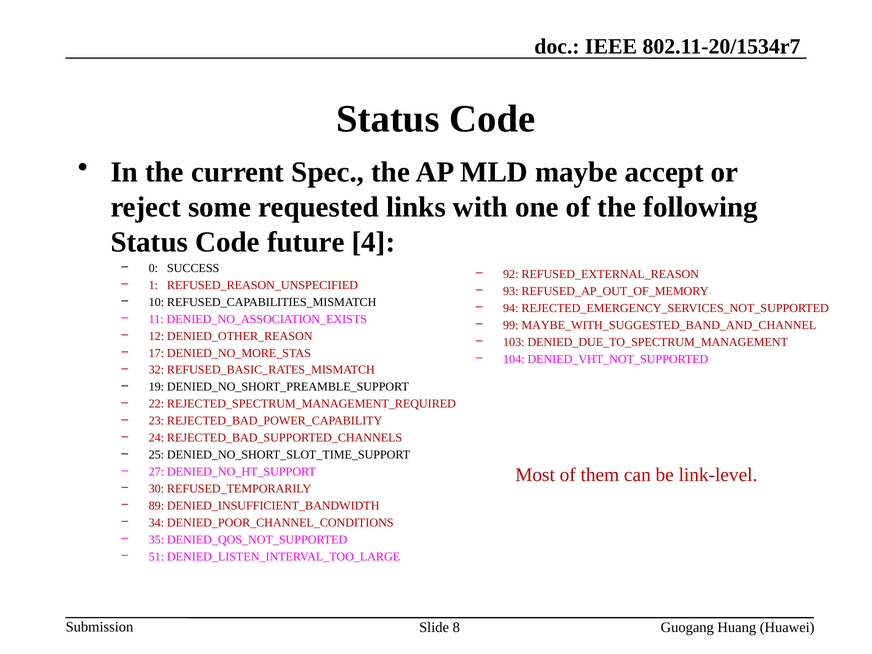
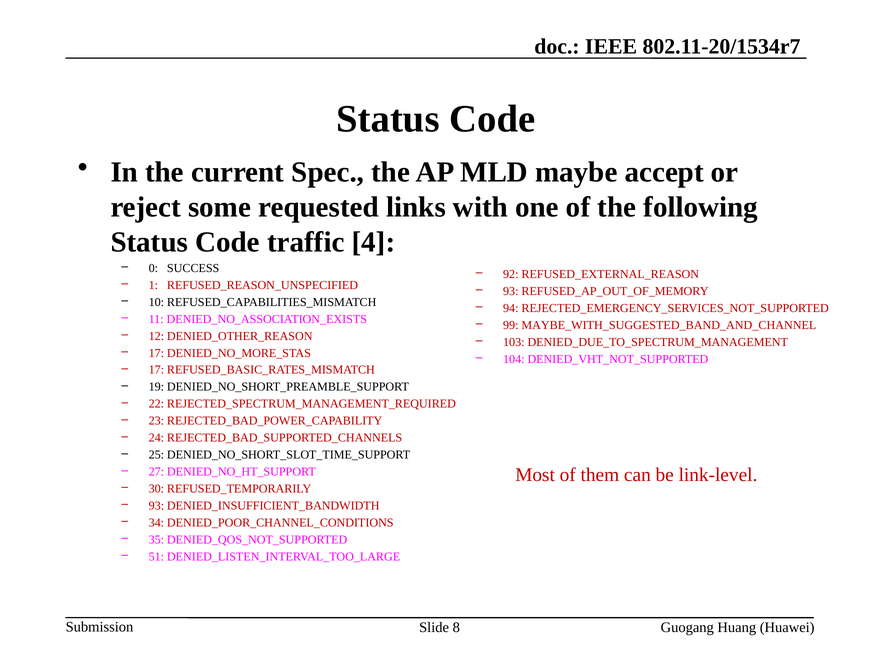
future: future -> traffic
32 at (156, 370): 32 -> 17
89 at (156, 506): 89 -> 93
